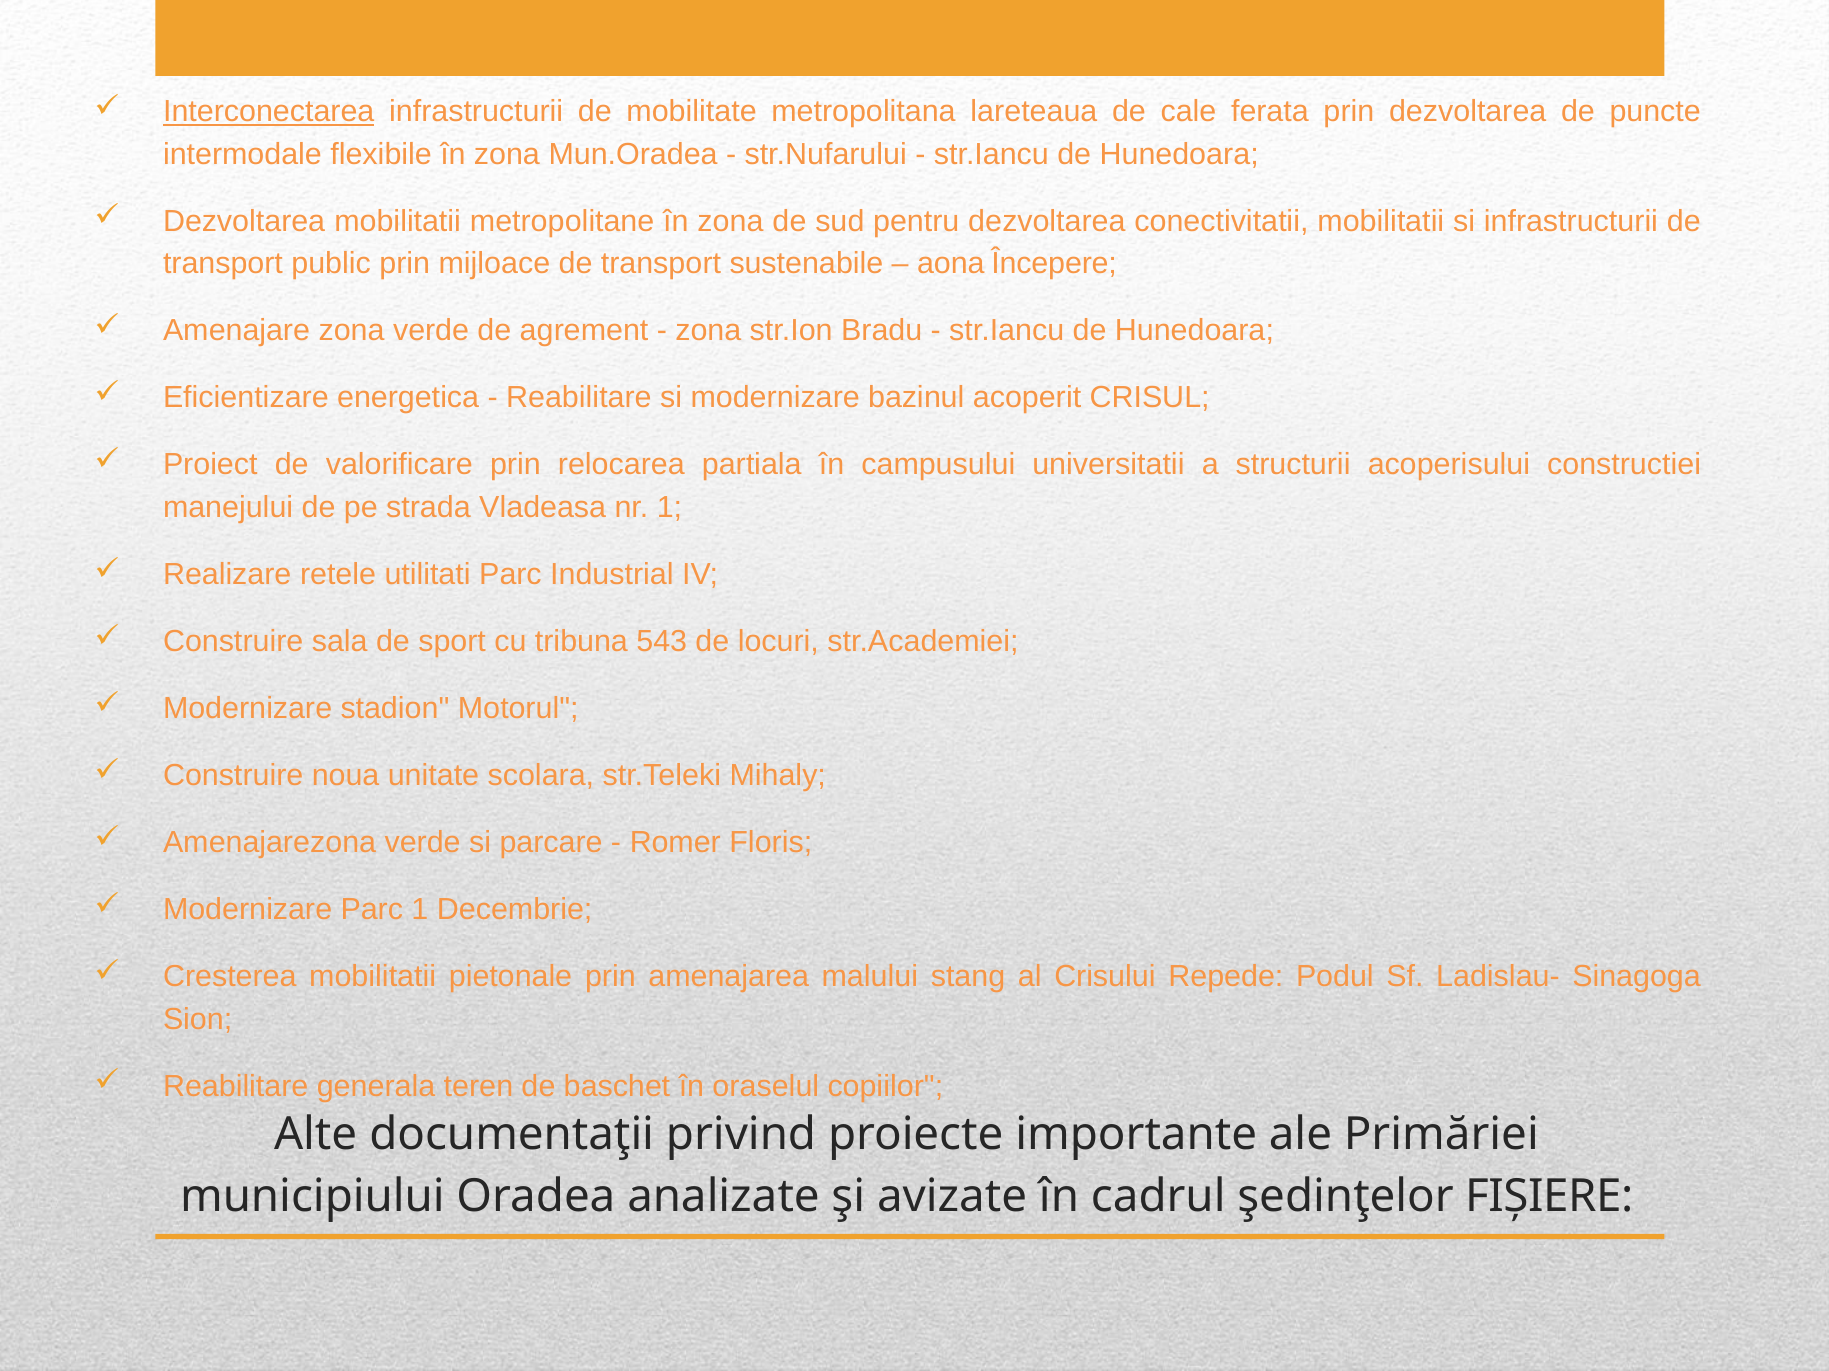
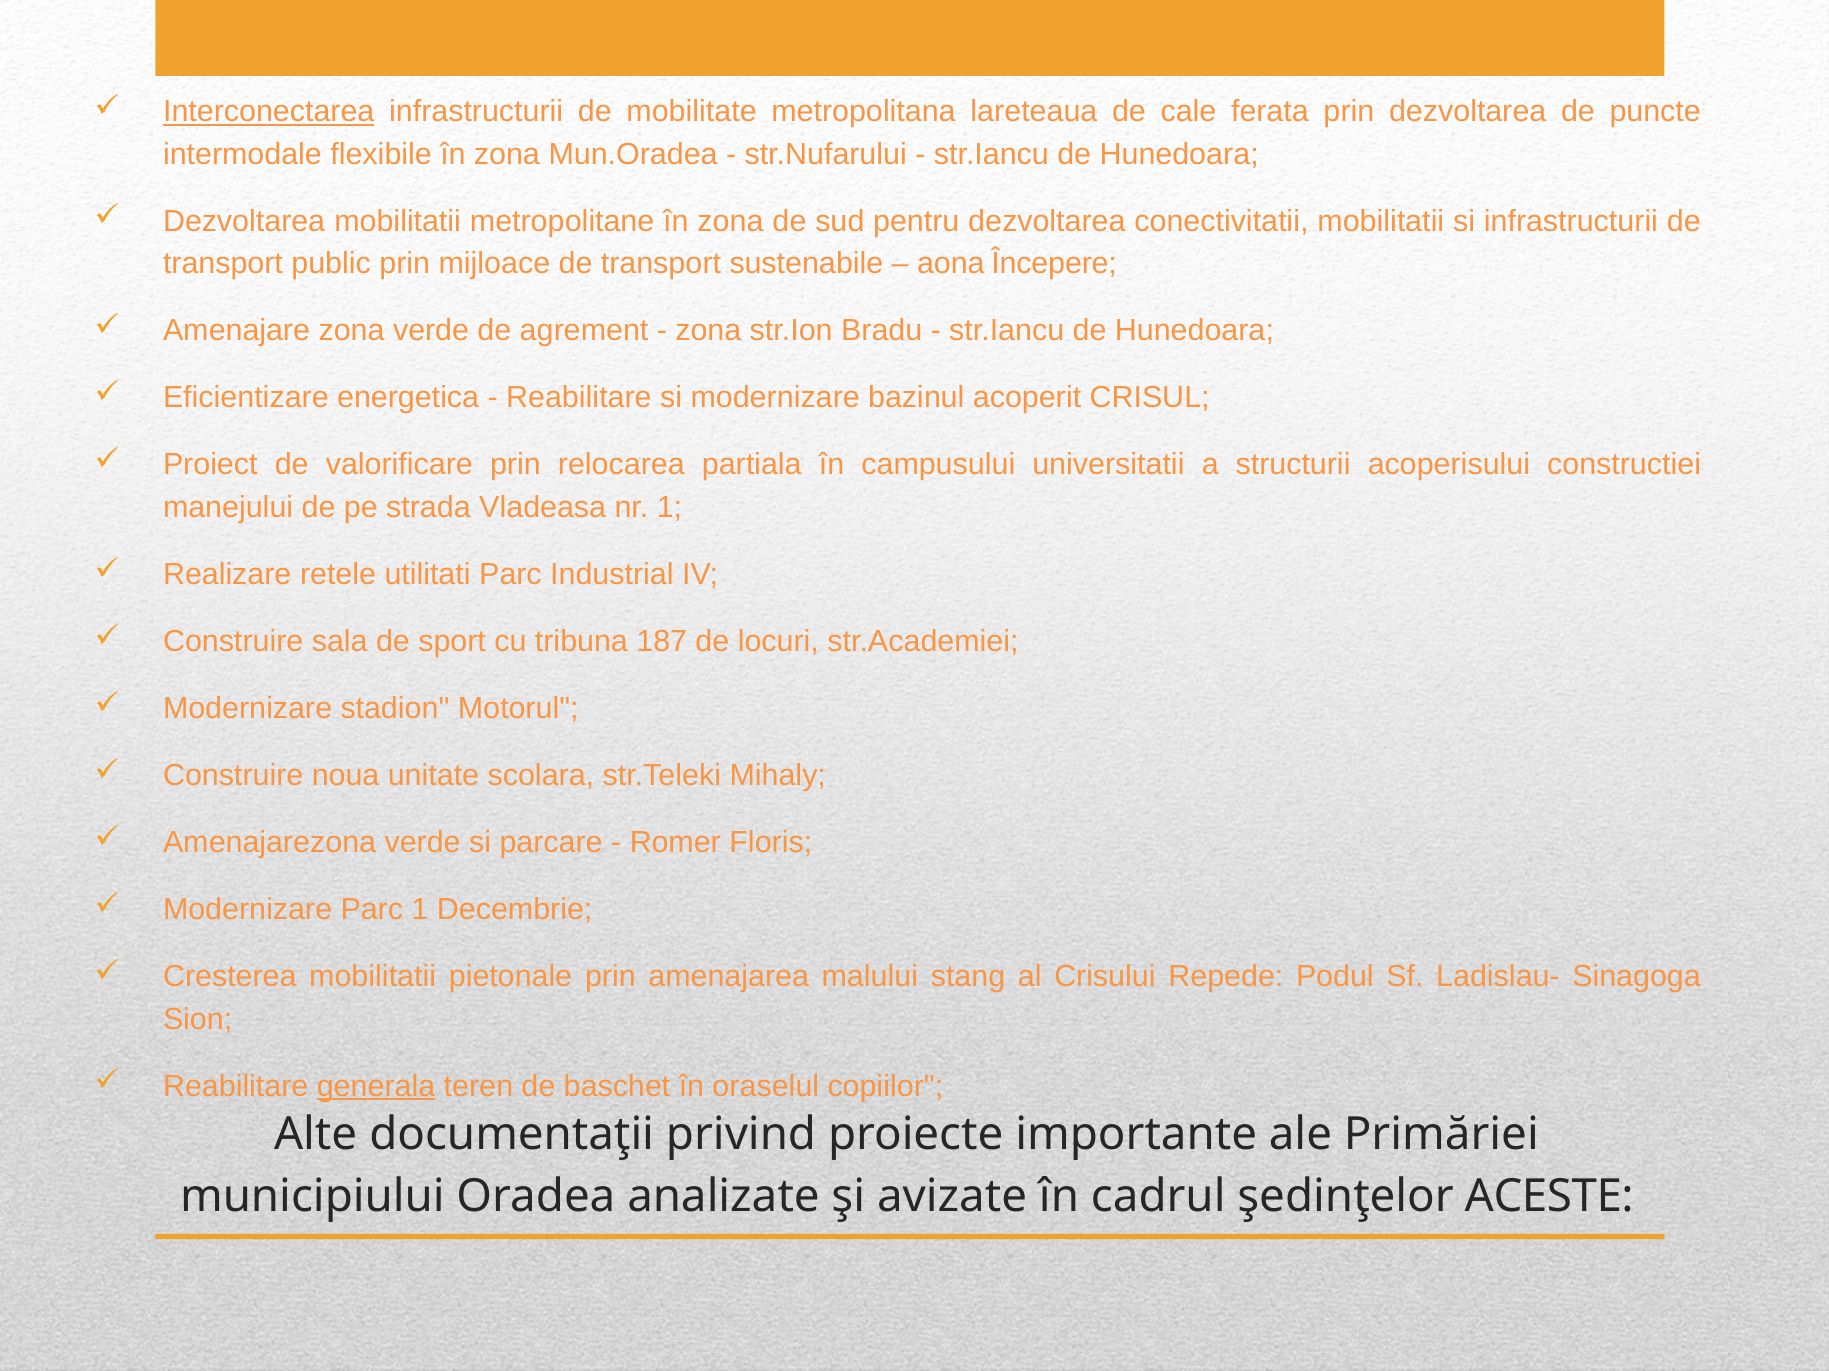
543: 543 -> 187
generala underline: none -> present
FIȘIERE: FIȘIERE -> ACESTE
